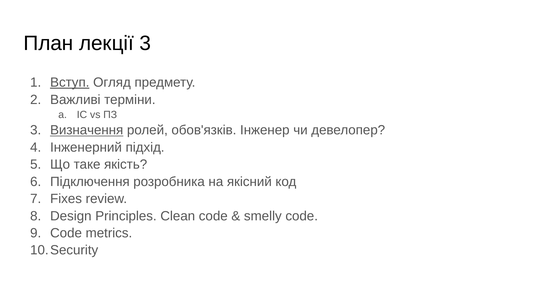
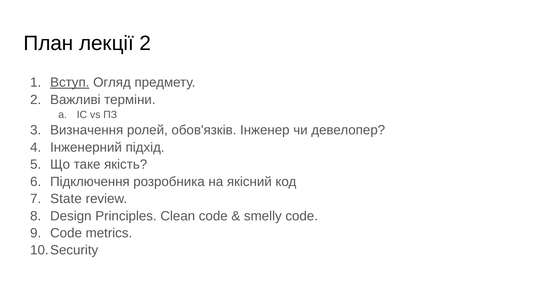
лекції 3: 3 -> 2
Визначення underline: present -> none
Fixes: Fixes -> State
